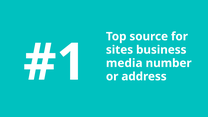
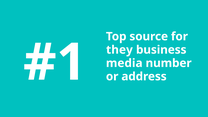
sites: sites -> they
